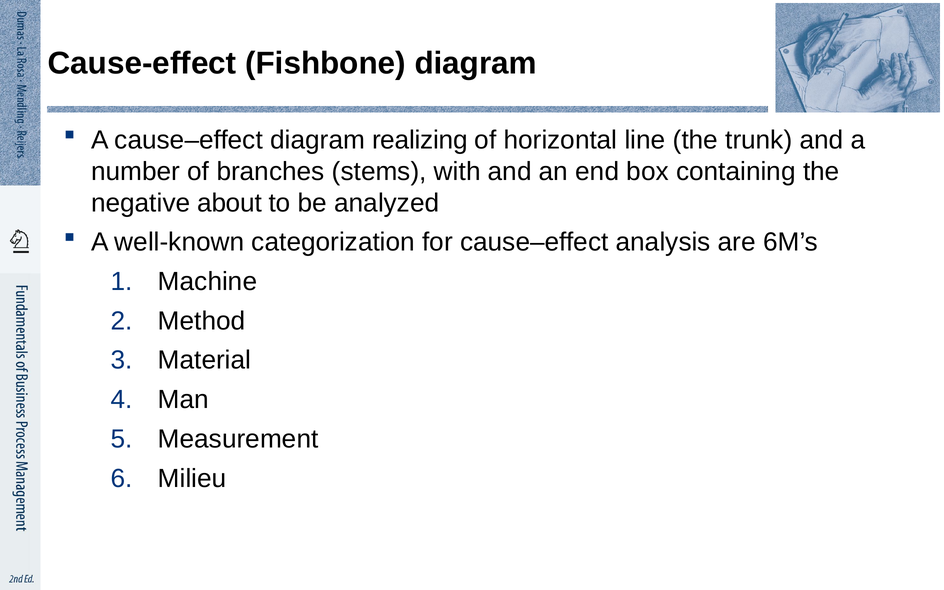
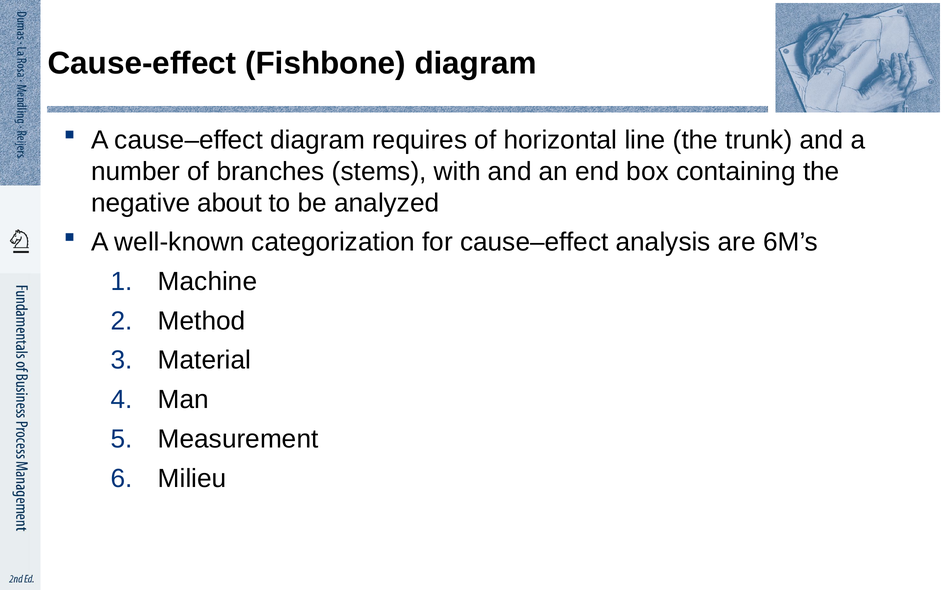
realizing: realizing -> requires
